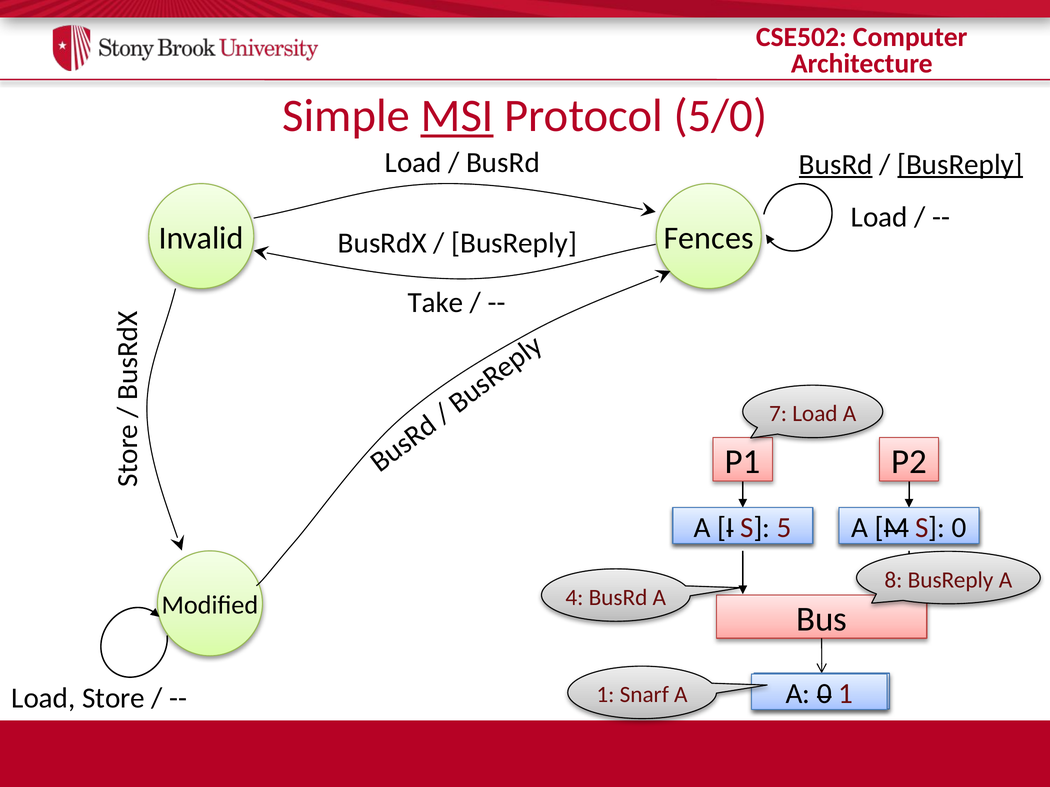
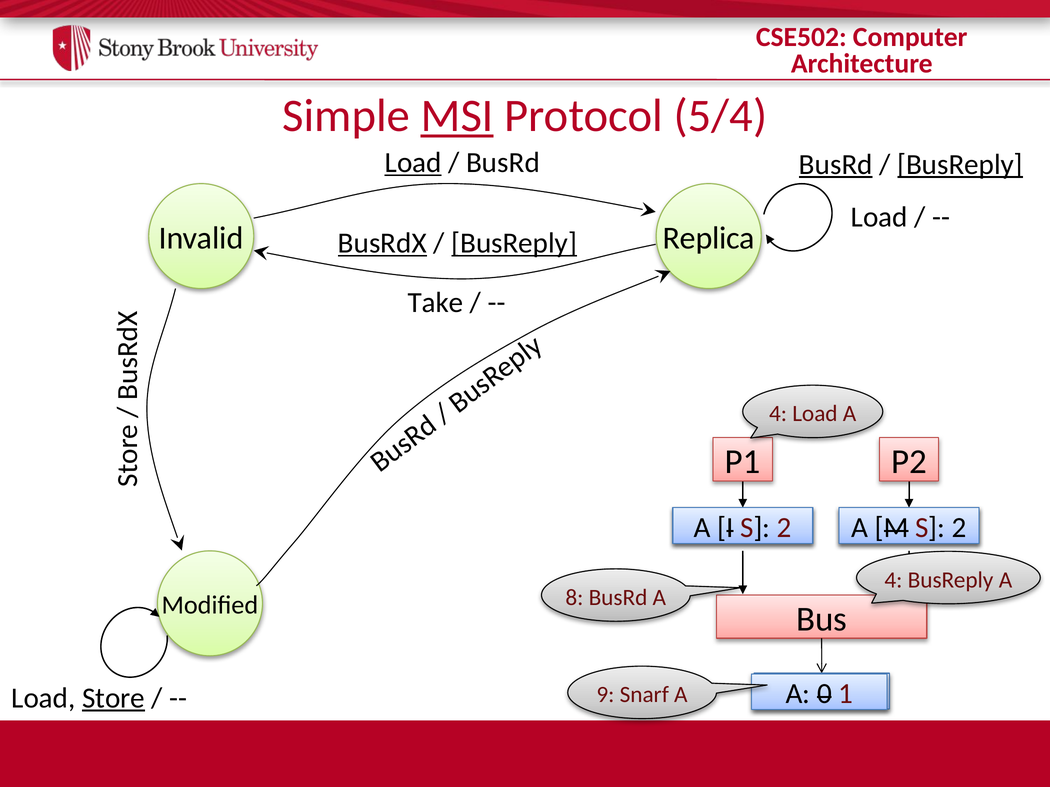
5/0: 5/0 -> 5/4
Load at (413, 163) underline: none -> present
Fences: Fences -> Replica
BusRdX underline: none -> present
BusReply at (514, 243) underline: none -> present
7 at (778, 414): 7 -> 4
5 at (784, 528): 5 -> 2
0 at (959, 528): 0 -> 2
8 at (893, 580): 8 -> 4
4: 4 -> 8
1 at (605, 695): 1 -> 9
Store underline: none -> present
